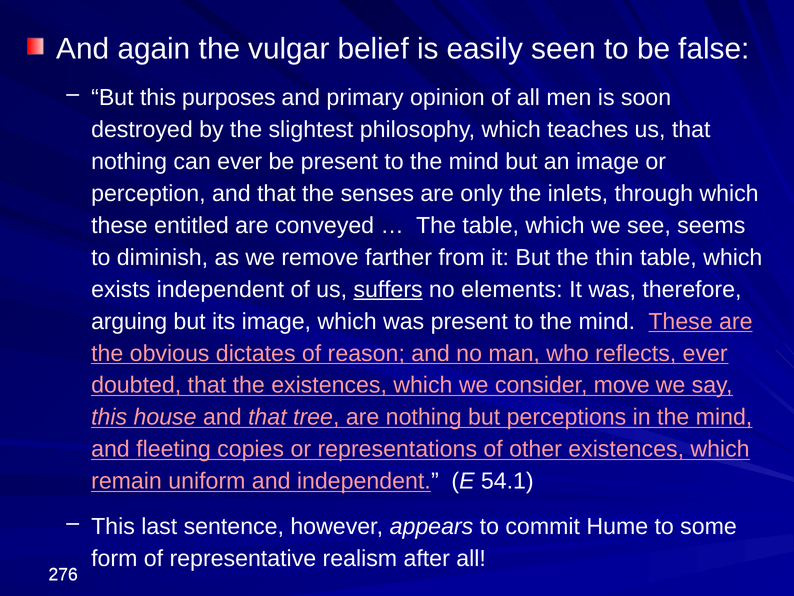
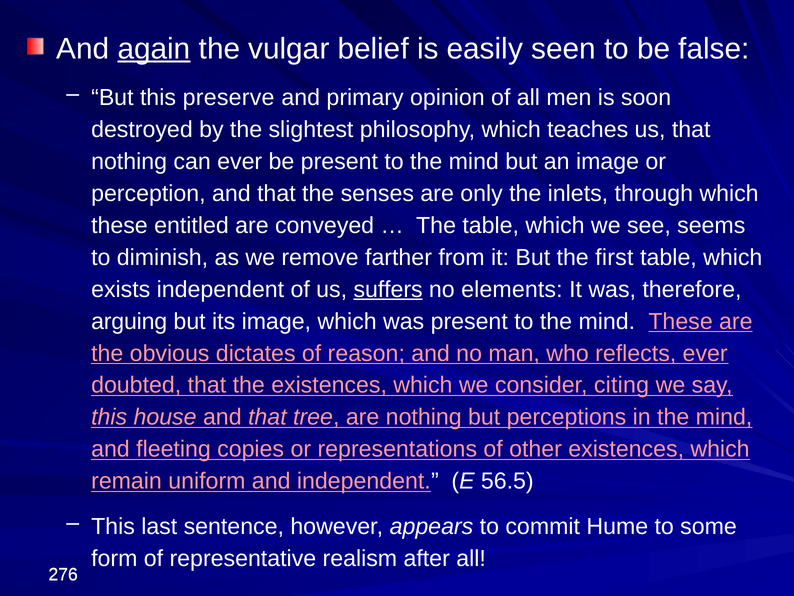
again underline: none -> present
purposes: purposes -> preserve
thin: thin -> first
move: move -> citing
54.1: 54.1 -> 56.5
